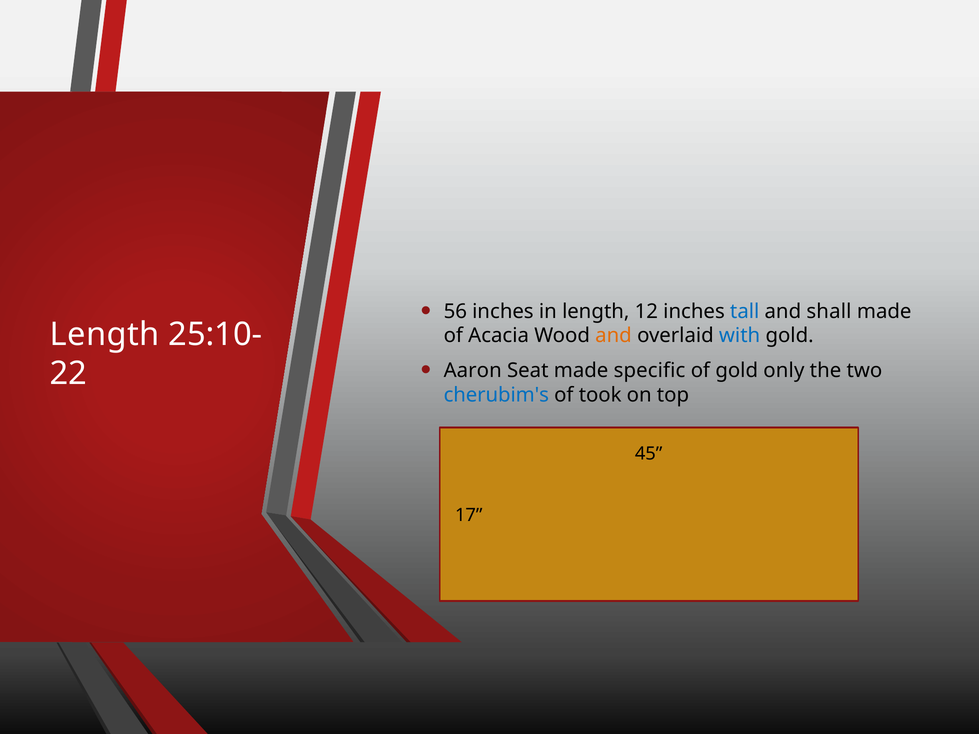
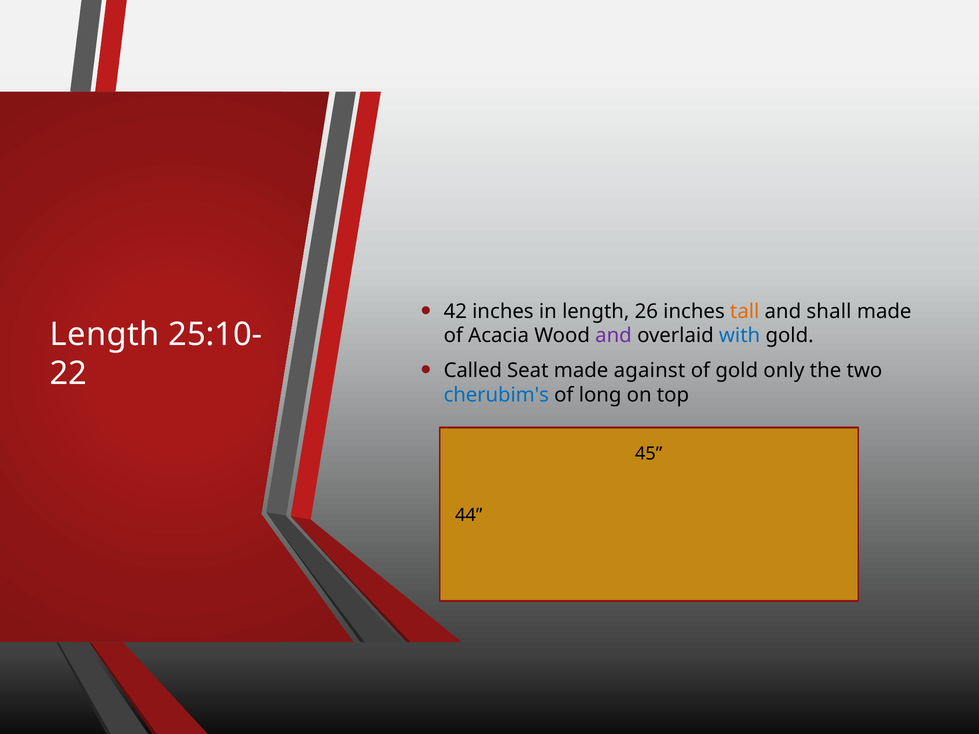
56: 56 -> 42
12: 12 -> 26
tall colour: blue -> orange
and at (614, 336) colour: orange -> purple
Aaron: Aaron -> Called
specific: specific -> against
took: took -> long
17: 17 -> 44
